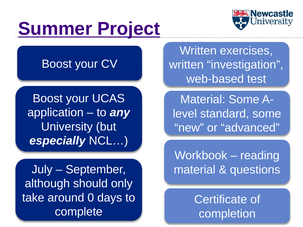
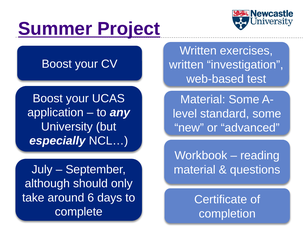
0: 0 -> 6
